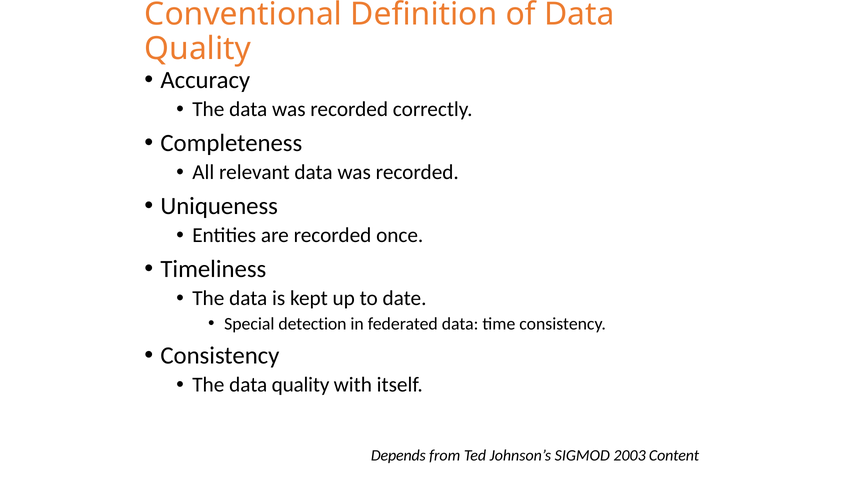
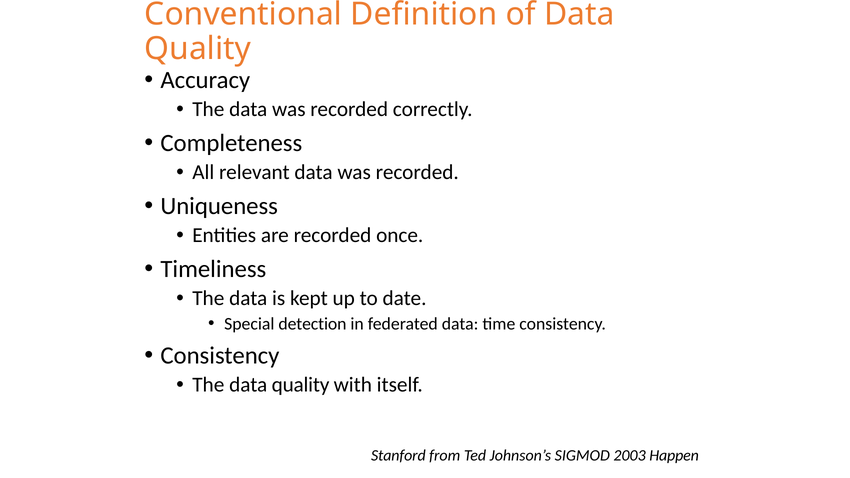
Depends: Depends -> Stanford
Content: Content -> Happen
